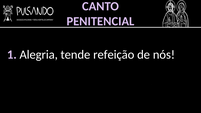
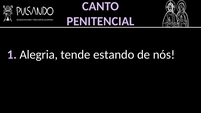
refeição: refeição -> estando
